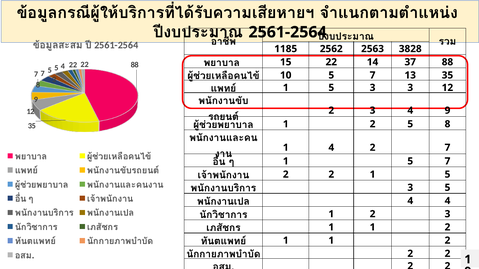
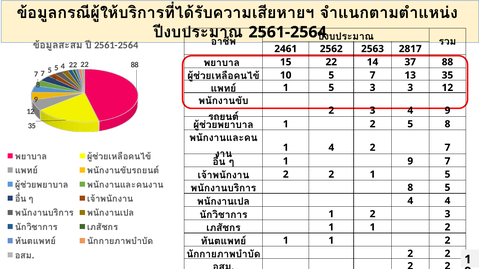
1185: 1185 -> 2461
3828: 3828 -> 2817
5 at (410, 161): 5 -> 9
3 at (410, 188): 3 -> 8
